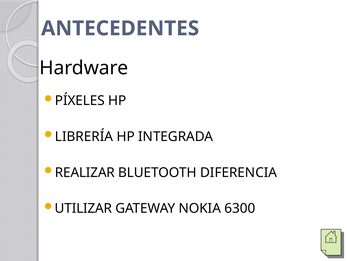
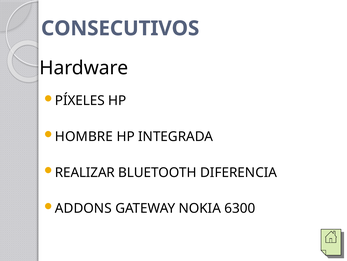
ANTECEDENTES: ANTECEDENTES -> CONSECUTIVOS
LIBRERÍA: LIBRERÍA -> HOMBRE
UTILIZAR: UTILIZAR -> ADDONS
